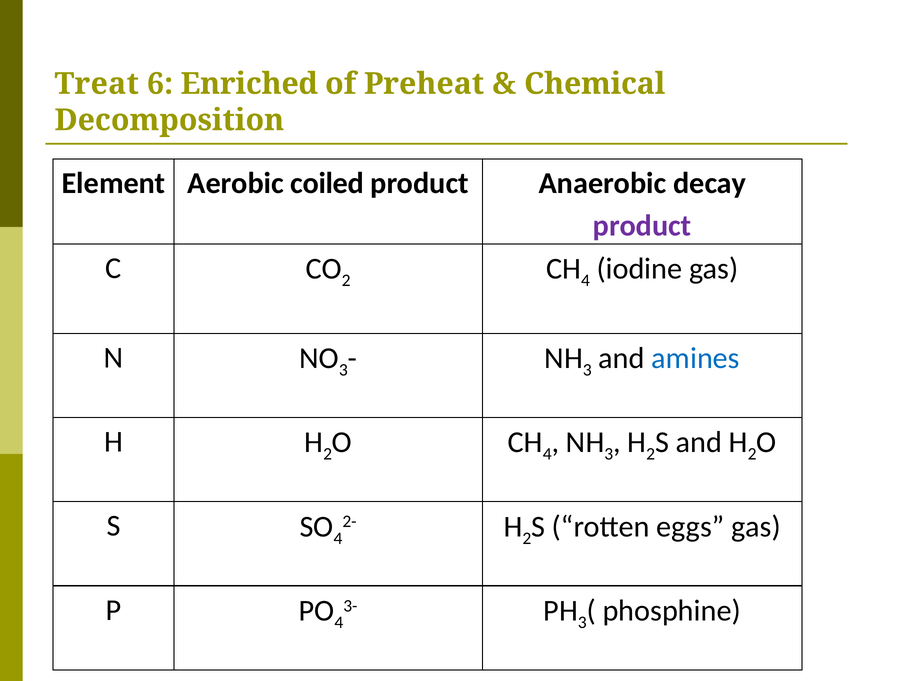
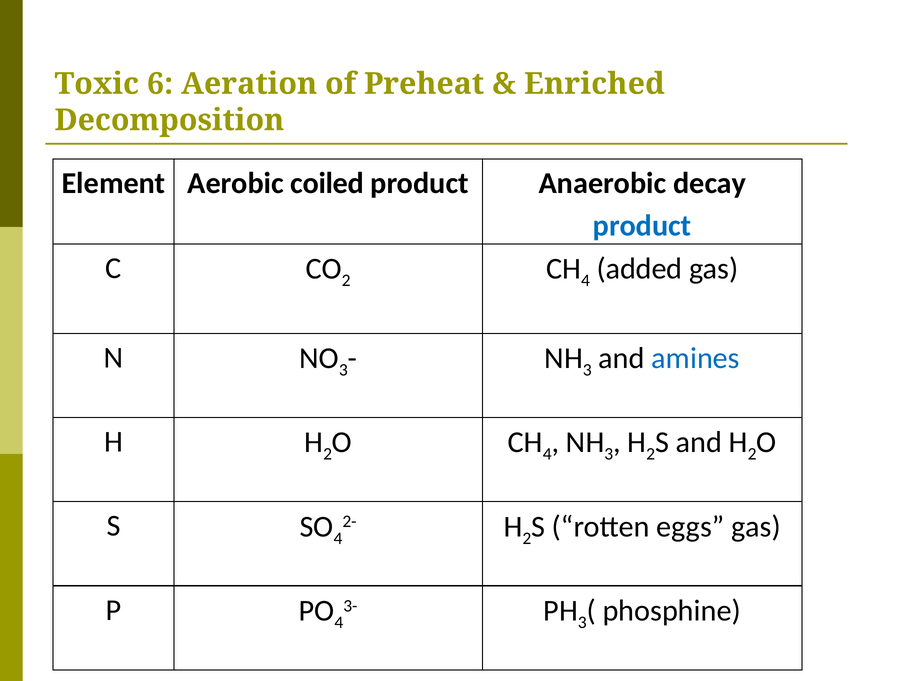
Treat: Treat -> Toxic
Enriched: Enriched -> Aeration
Chemical: Chemical -> Enriched
product at (642, 226) colour: purple -> blue
iodine: iodine -> added
